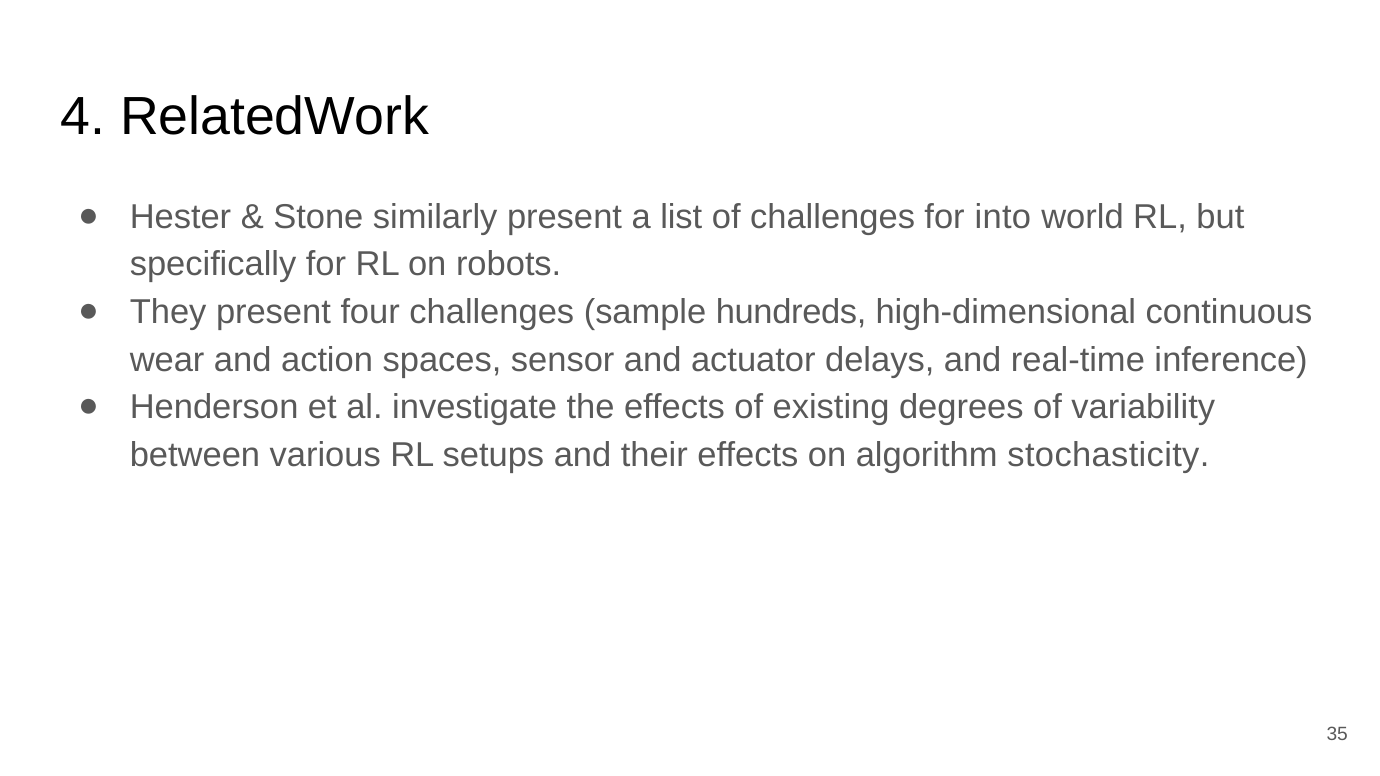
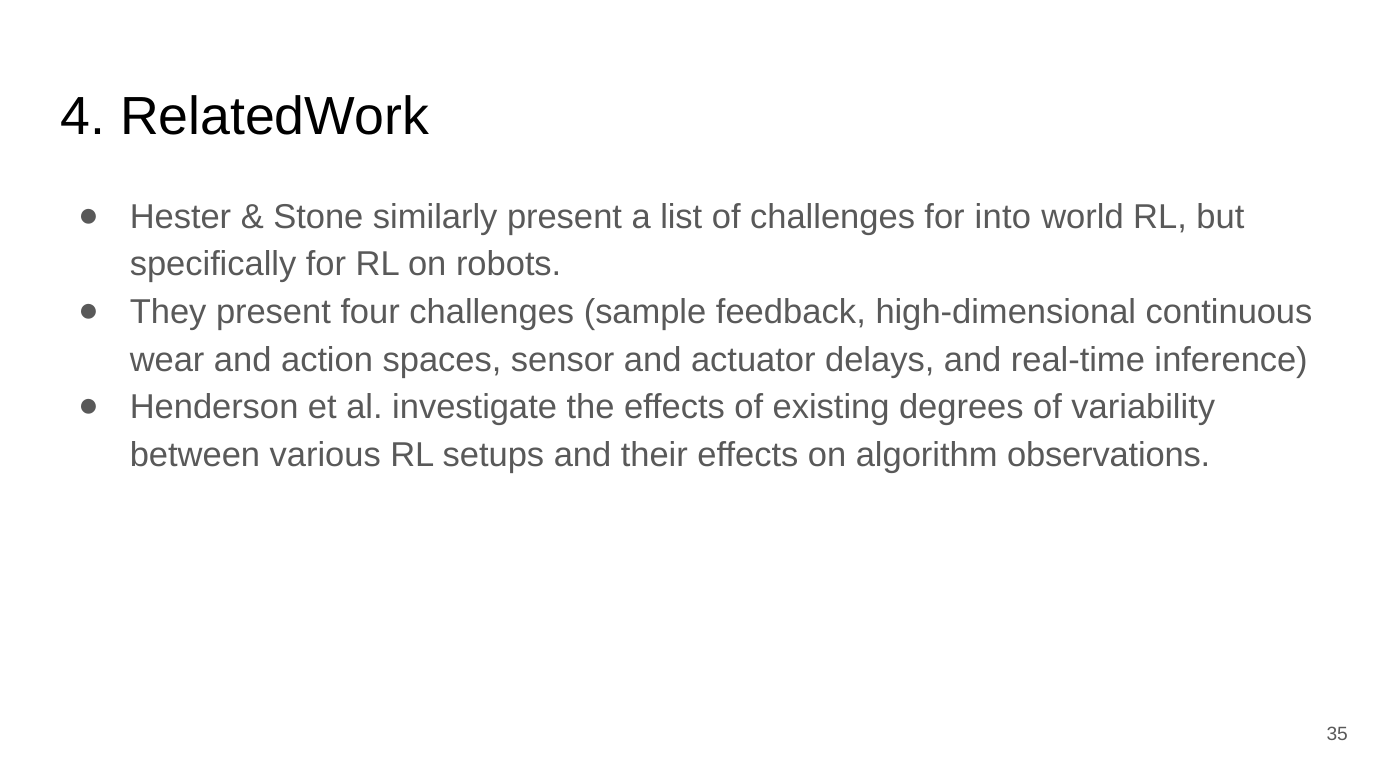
hundreds: hundreds -> feedback
stochasticity: stochasticity -> observations
